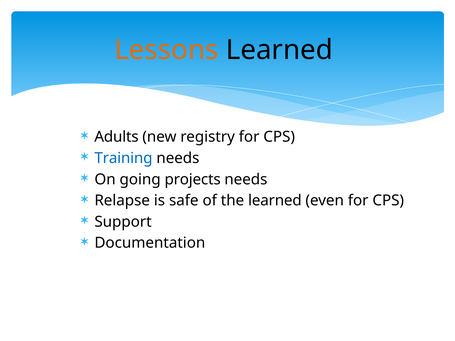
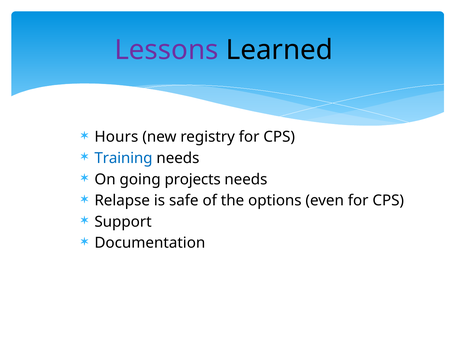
Lessons colour: orange -> purple
Adults: Adults -> Hours
the learned: learned -> options
